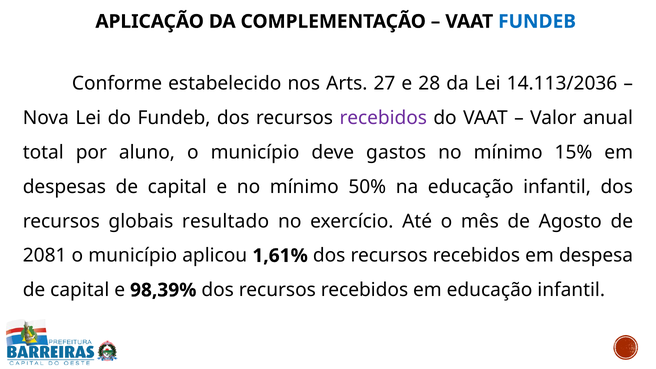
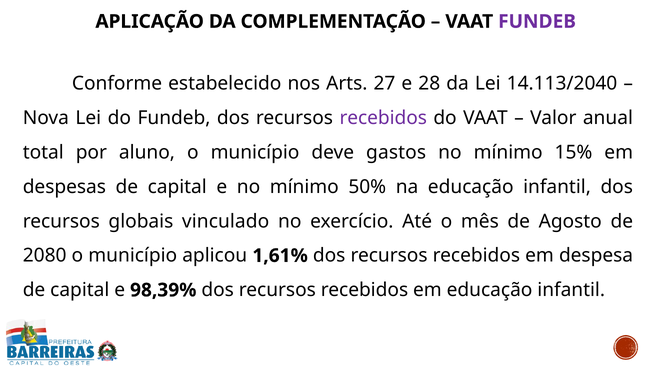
FUNDEB at (537, 22) colour: blue -> purple
14.113/2036: 14.113/2036 -> 14.113/2040
resultado: resultado -> vinculado
2081: 2081 -> 2080
